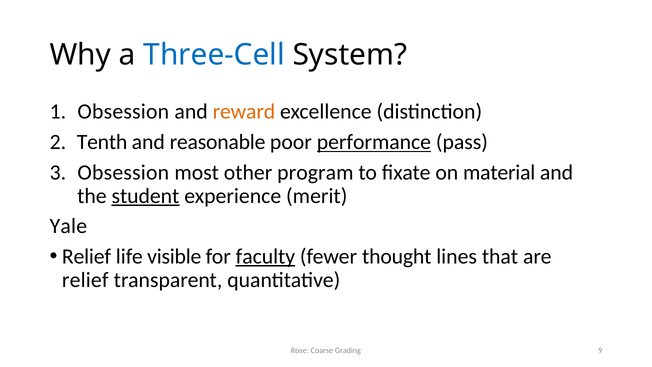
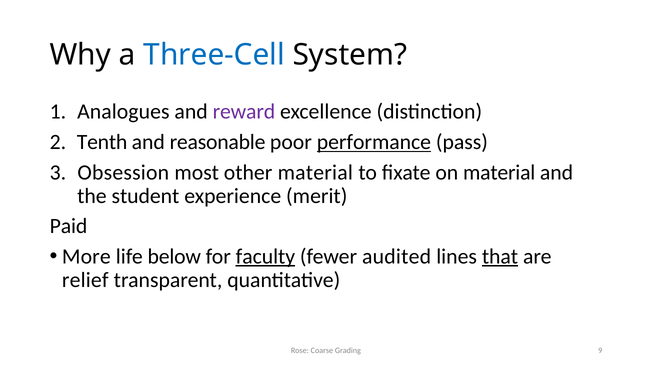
Obsession at (123, 112): Obsession -> Analogues
reward colour: orange -> purple
other program: program -> material
student underline: present -> none
Yale: Yale -> Paid
Relief at (86, 256): Relief -> More
visible: visible -> below
thought: thought -> audited
that underline: none -> present
